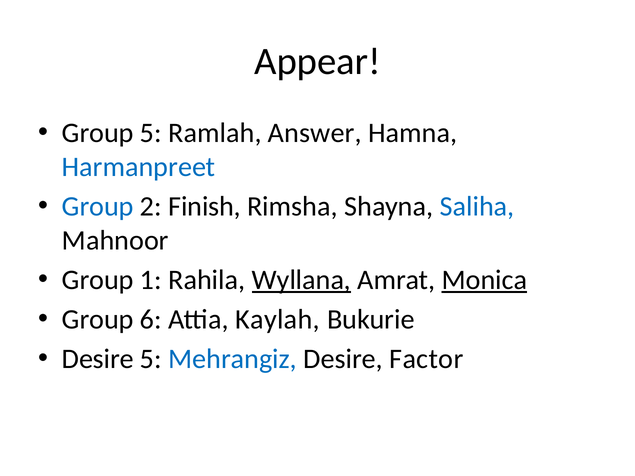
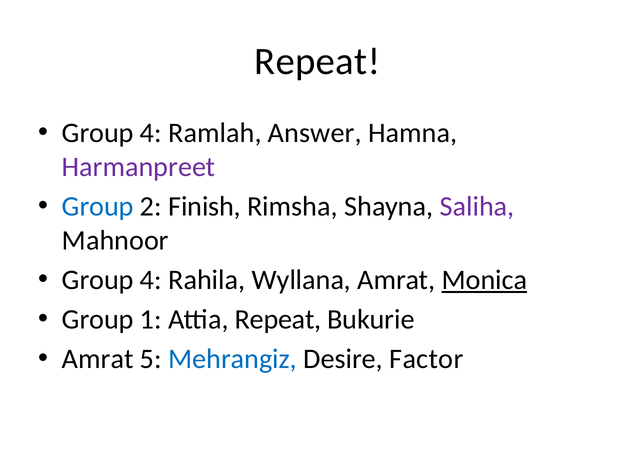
Appear at (317, 61): Appear -> Repeat
5 at (151, 133): 5 -> 4
Harmanpreet colour: blue -> purple
Saliha colour: blue -> purple
1 at (151, 280): 1 -> 4
Wyllana underline: present -> none
6: 6 -> 1
Attia Kaylah: Kaylah -> Repeat
Desire at (98, 359): Desire -> Amrat
